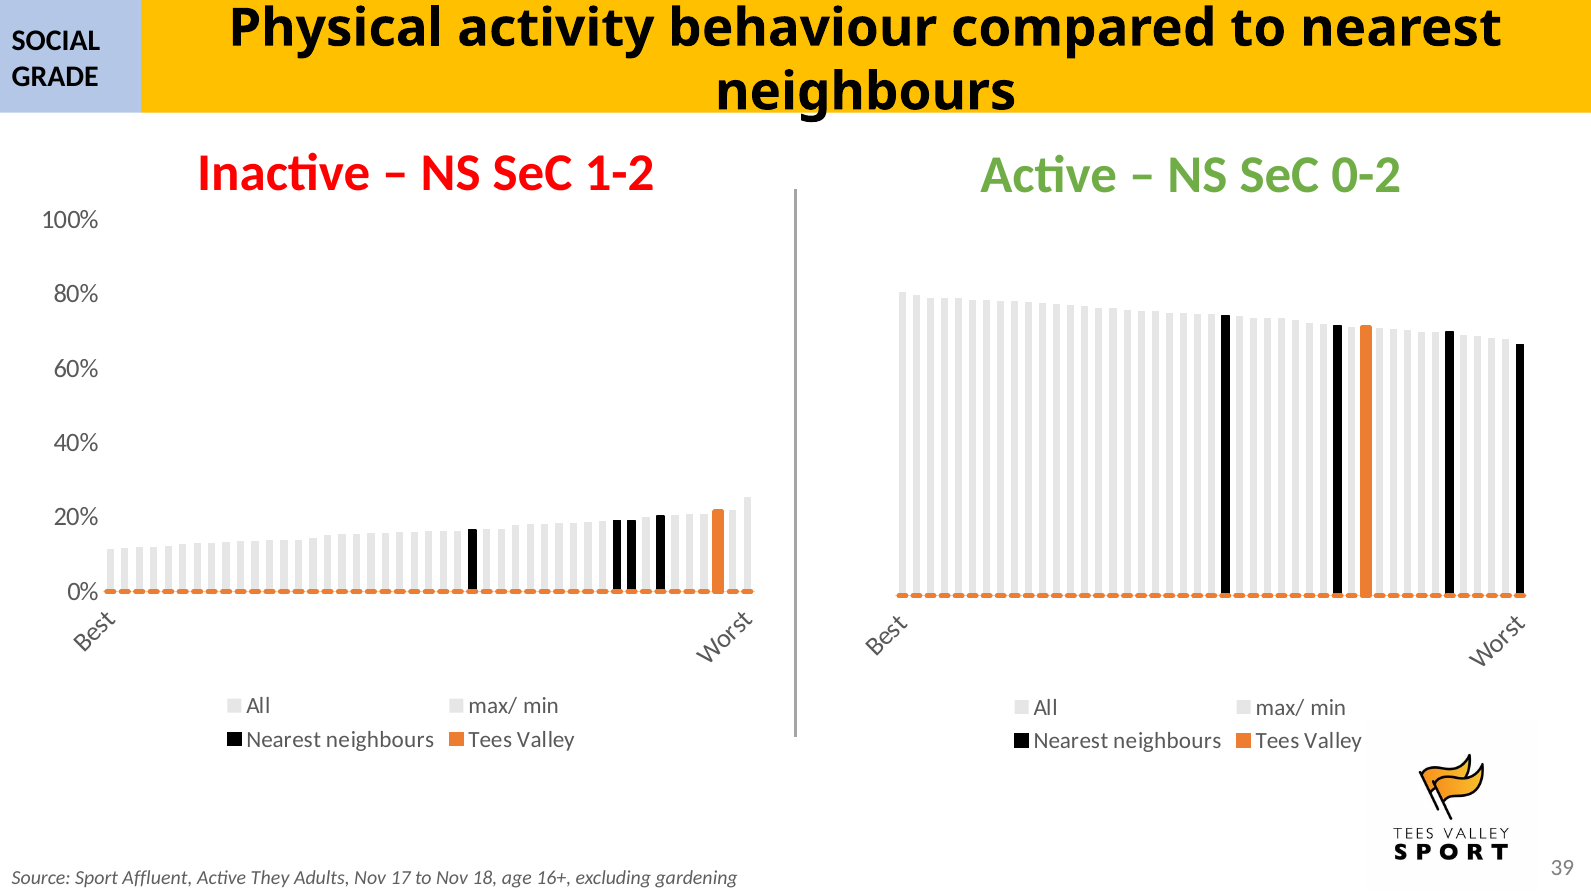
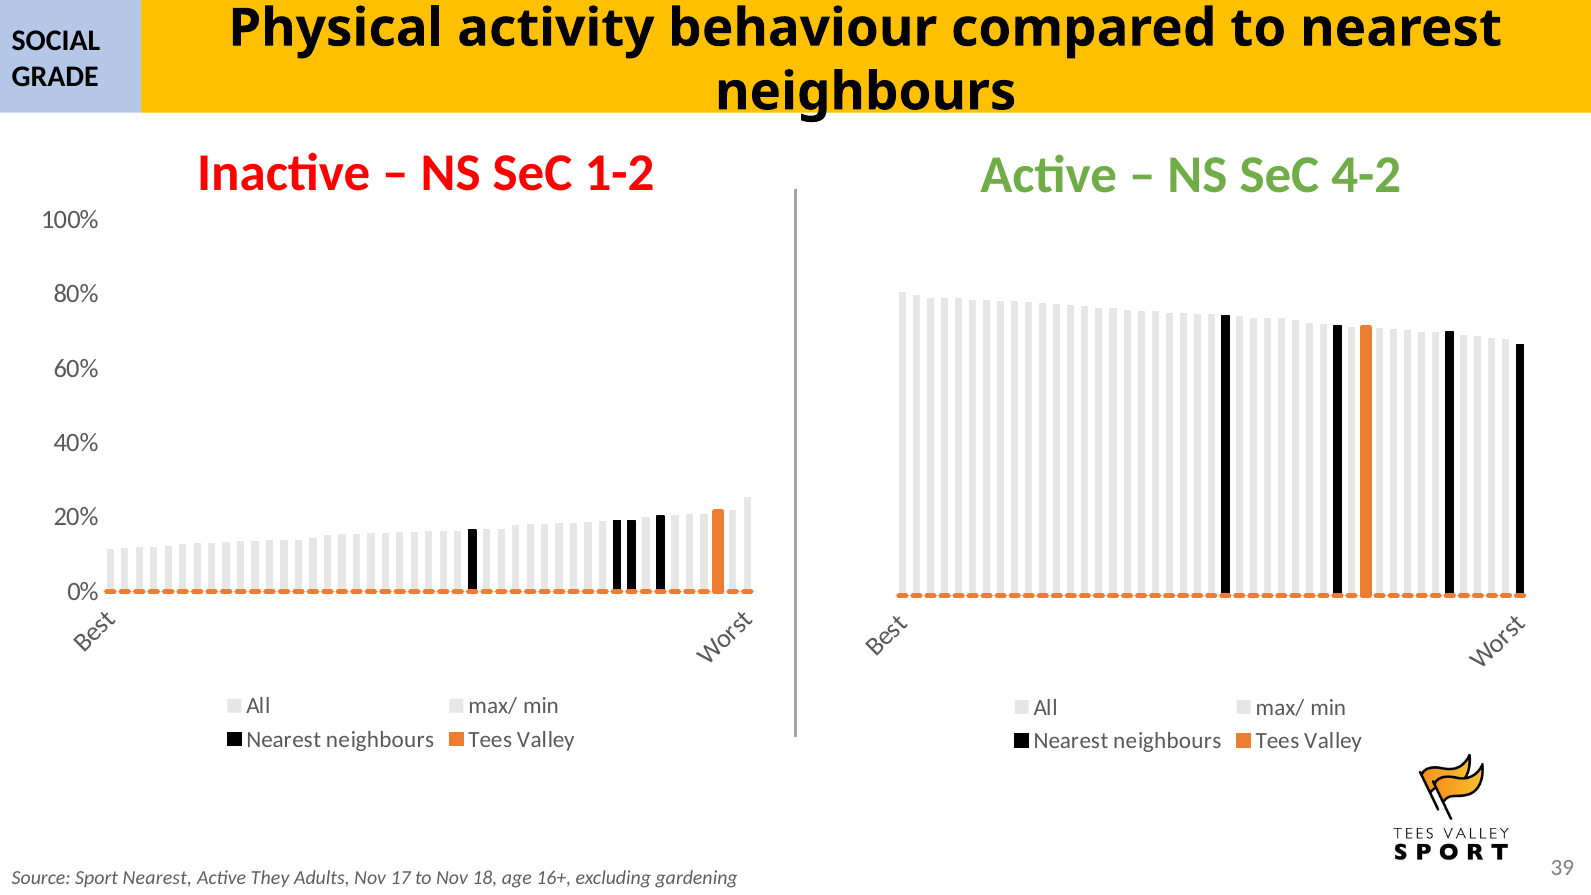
0-2: 0-2 -> 4-2
Sport Affluent: Affluent -> Nearest
